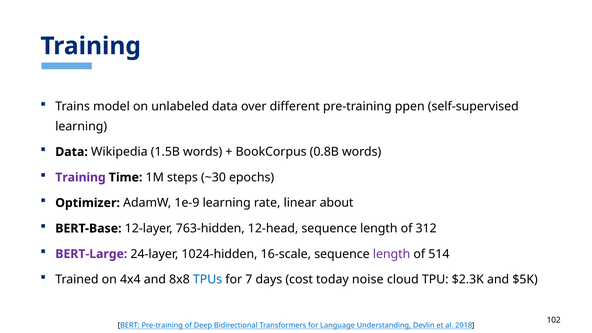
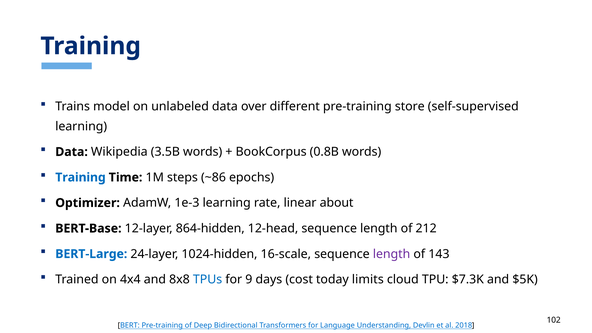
ppen: ppen -> store
1.5B: 1.5B -> 3.5B
Training at (80, 177) colour: purple -> blue
~30: ~30 -> ~86
1e-9: 1e-9 -> 1e-3
763-hidden: 763-hidden -> 864-hidden
312: 312 -> 212
BERT-Large colour: purple -> blue
514: 514 -> 143
7: 7 -> 9
noise: noise -> limits
$2.3K: $2.3K -> $7.3K
